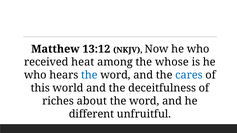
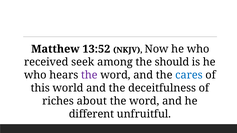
13:12: 13:12 -> 13:52
heat: heat -> seek
whose: whose -> should
the at (89, 75) colour: blue -> purple
